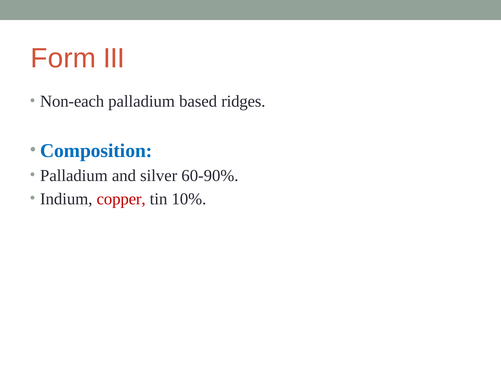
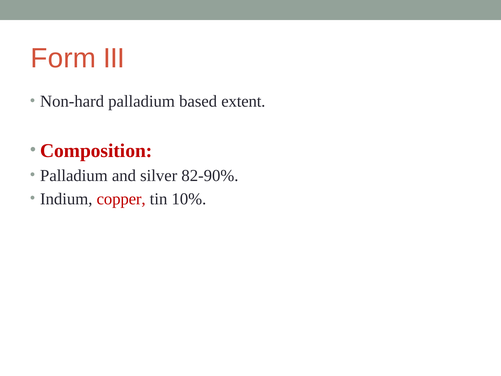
Non-each: Non-each -> Non-hard
ridges: ridges -> extent
Composition colour: blue -> red
60-90%: 60-90% -> 82-90%
